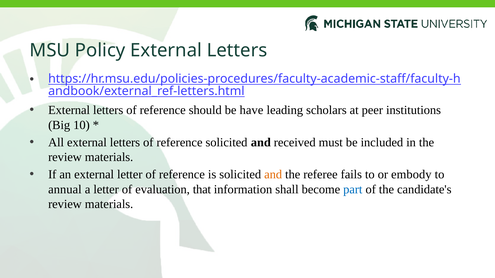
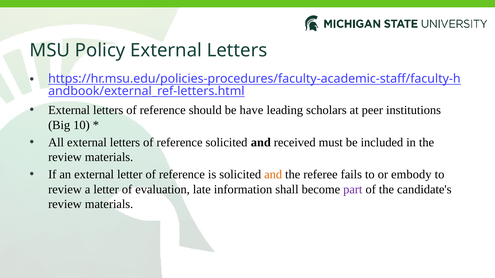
annual at (65, 190): annual -> review
that: that -> late
part colour: blue -> purple
